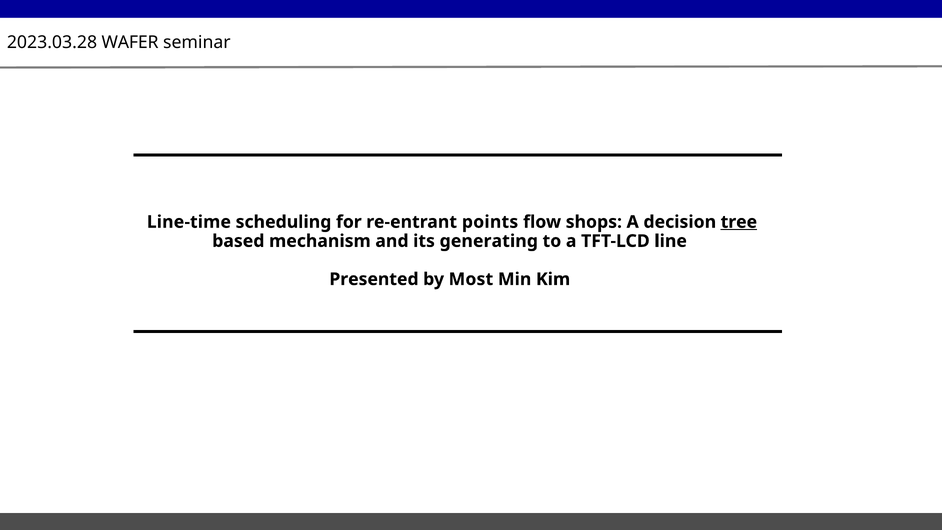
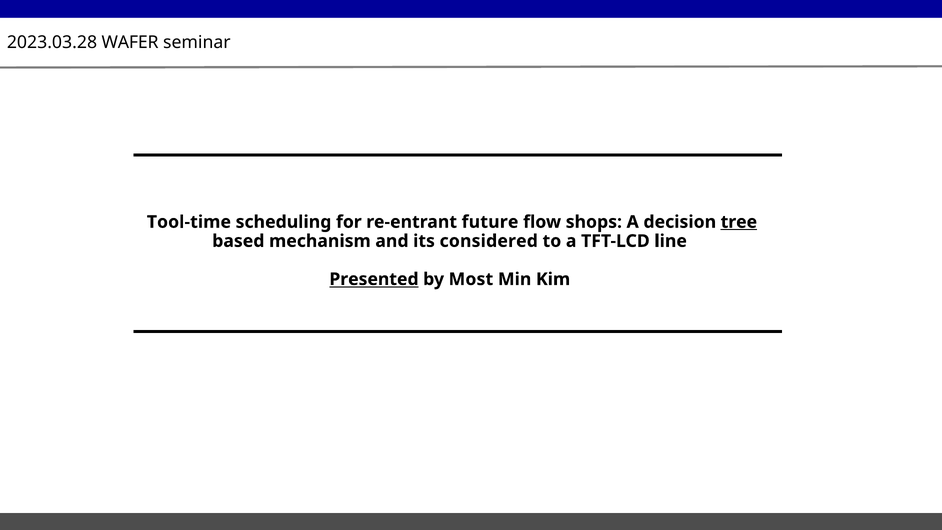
Line-time: Line-time -> Tool-time
points: points -> future
generating: generating -> considered
Presented underline: none -> present
